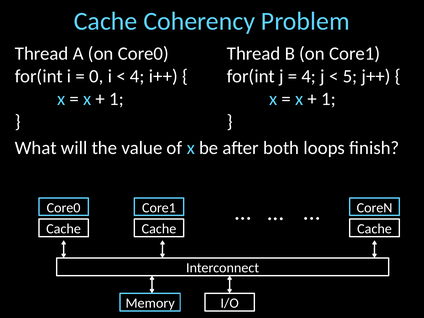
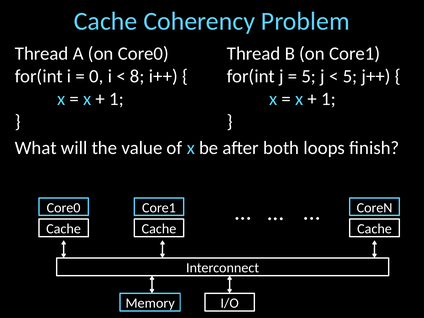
4 at (137, 76): 4 -> 8
4 at (309, 76): 4 -> 5
